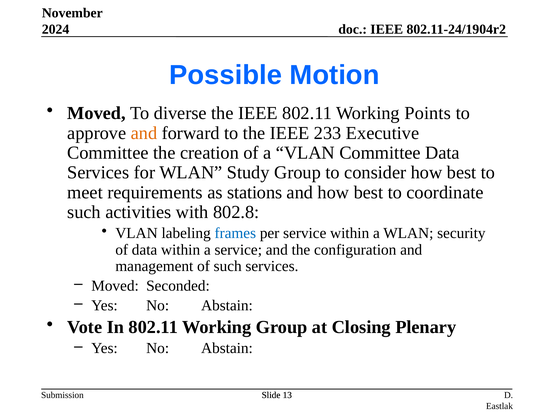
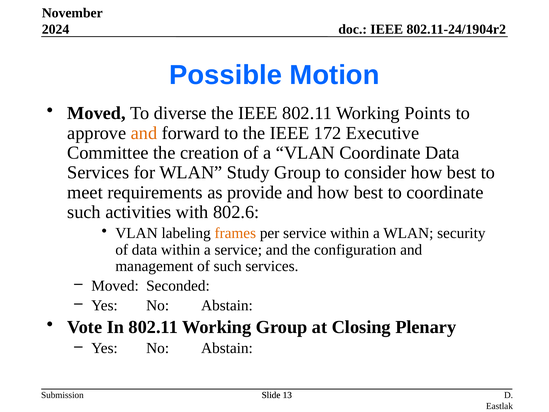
233: 233 -> 172
VLAN Committee: Committee -> Coordinate
stations: stations -> provide
802.8: 802.8 -> 802.6
frames colour: blue -> orange
